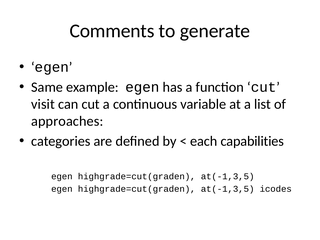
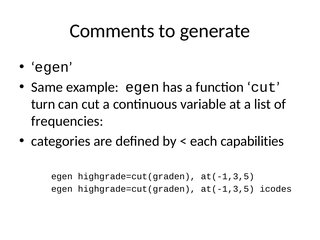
visit: visit -> turn
approaches: approaches -> frequencies
